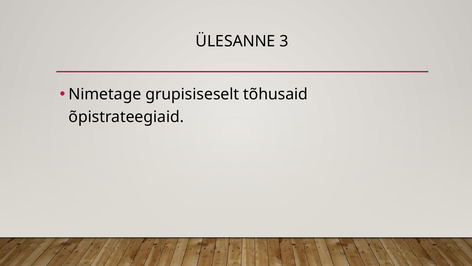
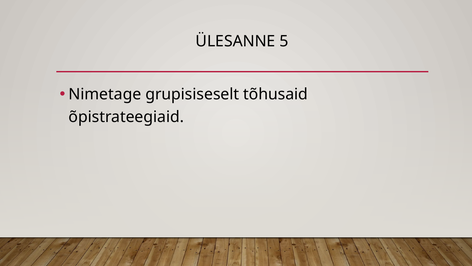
3: 3 -> 5
